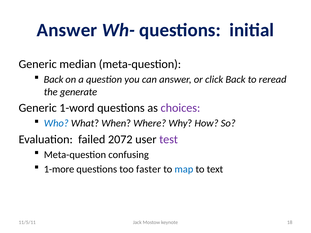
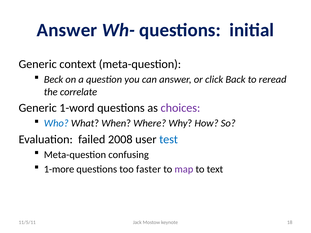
median: median -> context
Back at (54, 80): Back -> Beck
generate: generate -> correlate
2072: 2072 -> 2008
test colour: purple -> blue
map colour: blue -> purple
